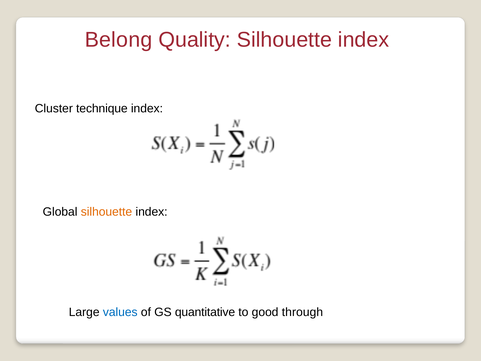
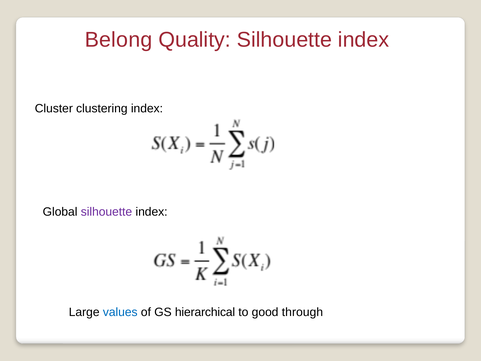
technique: technique -> clustering
silhouette at (106, 212) colour: orange -> purple
quantitative: quantitative -> hierarchical
